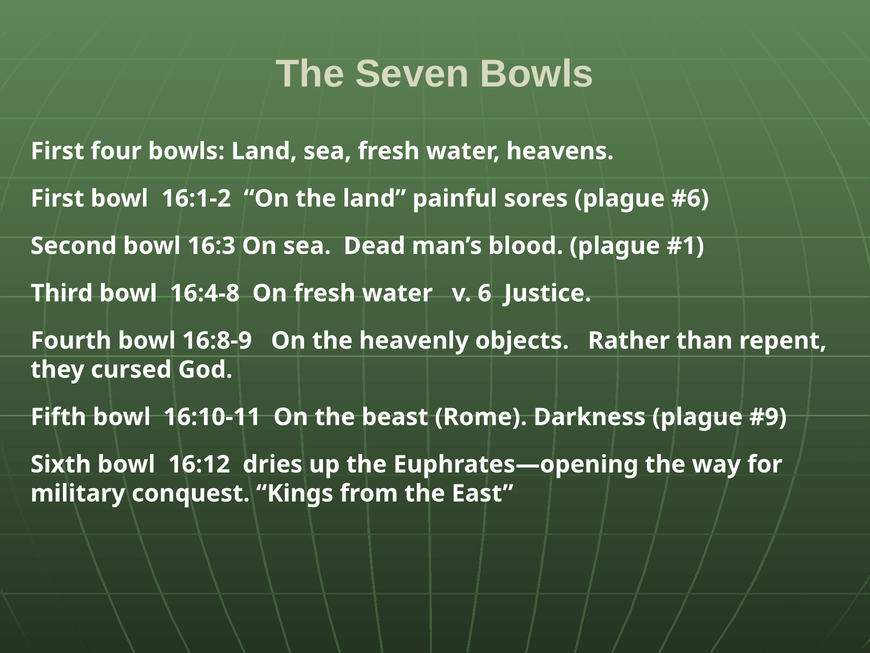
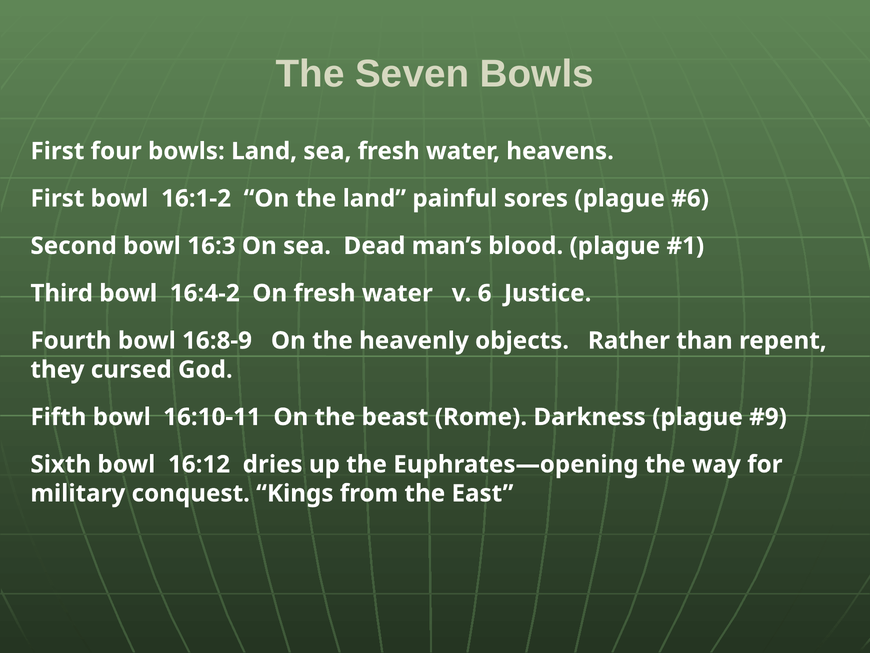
16:4-8: 16:4-8 -> 16:4-2
